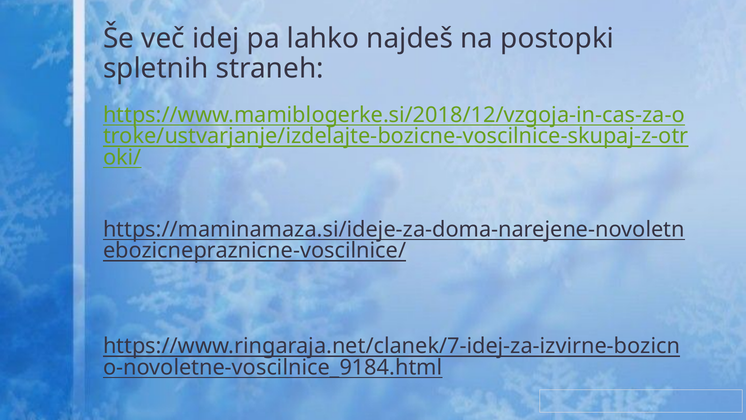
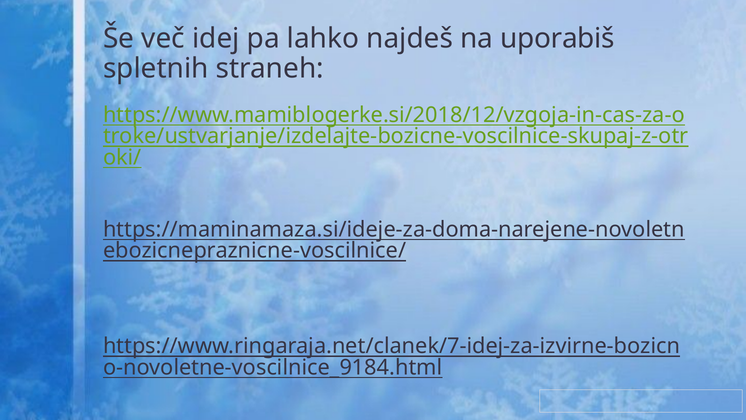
postopki: postopki -> uporabiš
